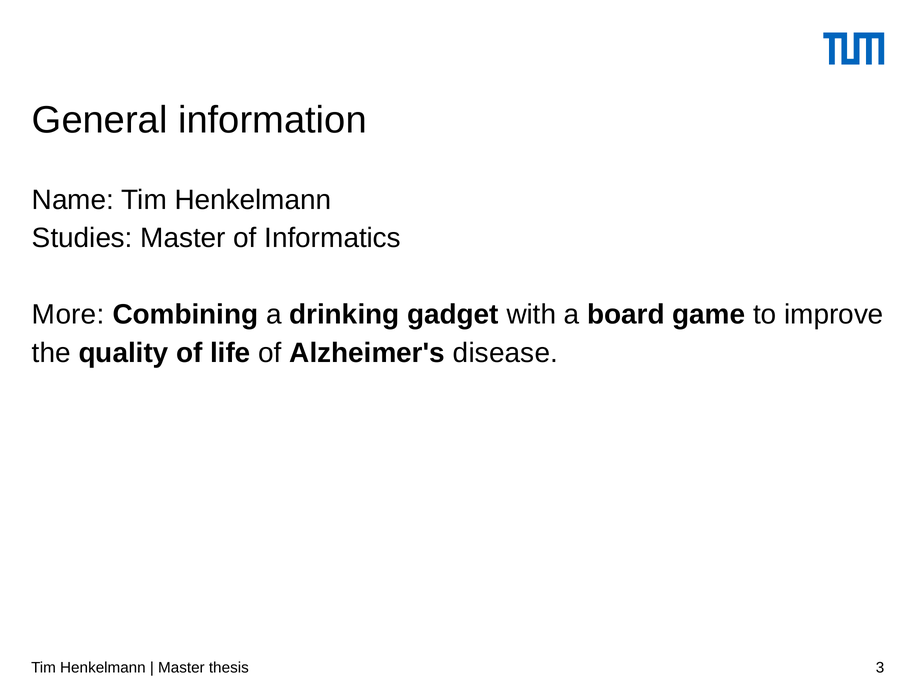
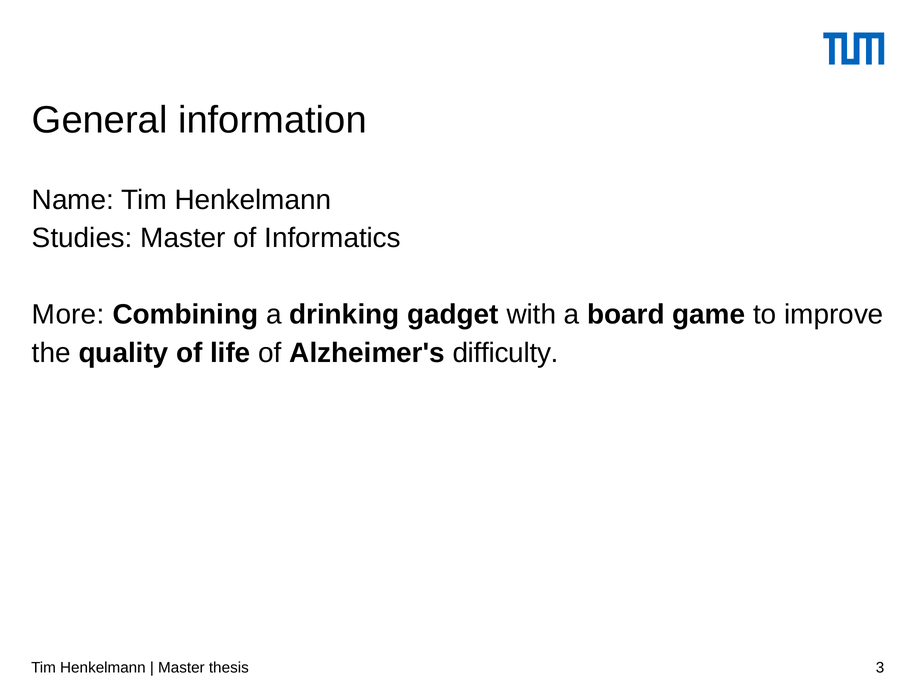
disease: disease -> difficulty
